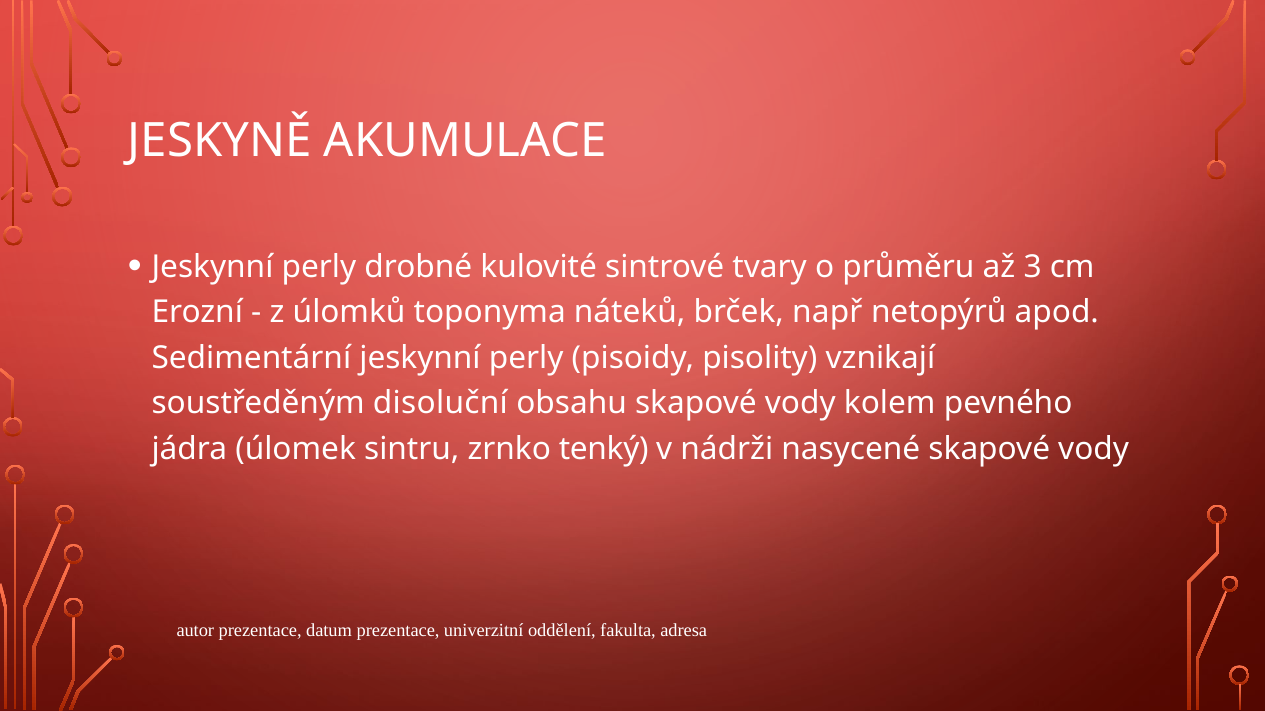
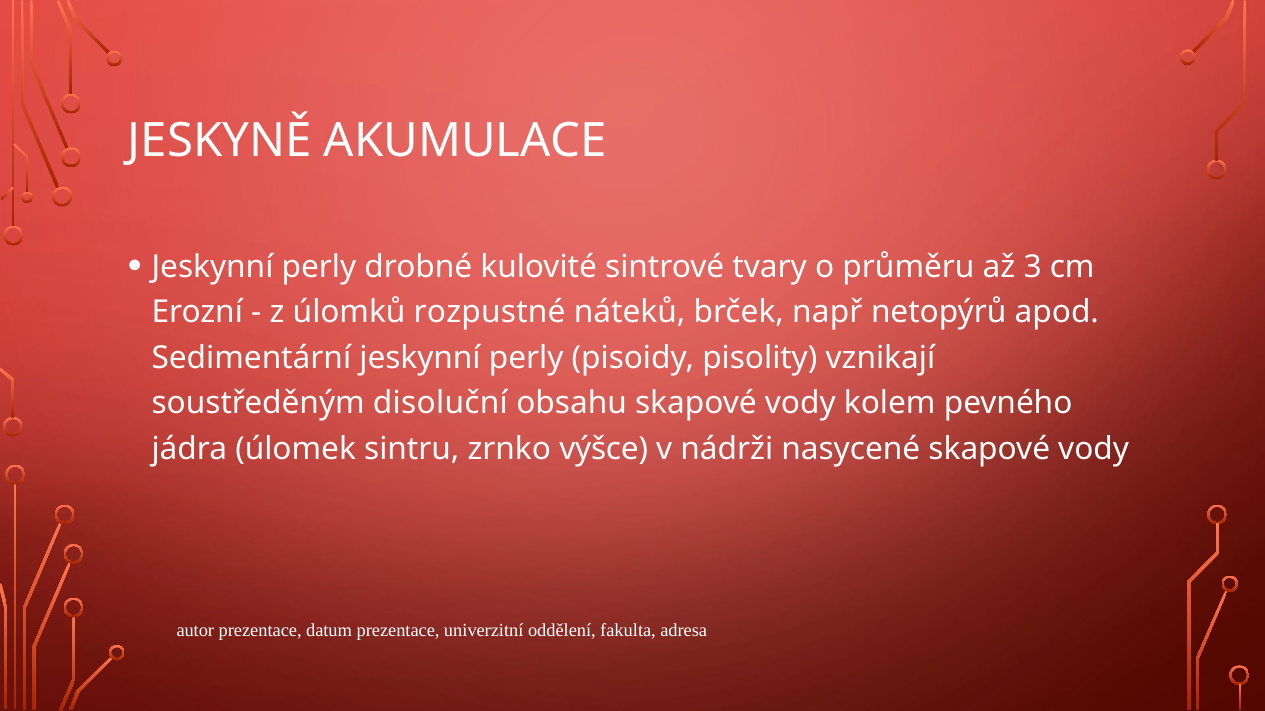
toponyma: toponyma -> rozpustné
tenký: tenký -> výšce
